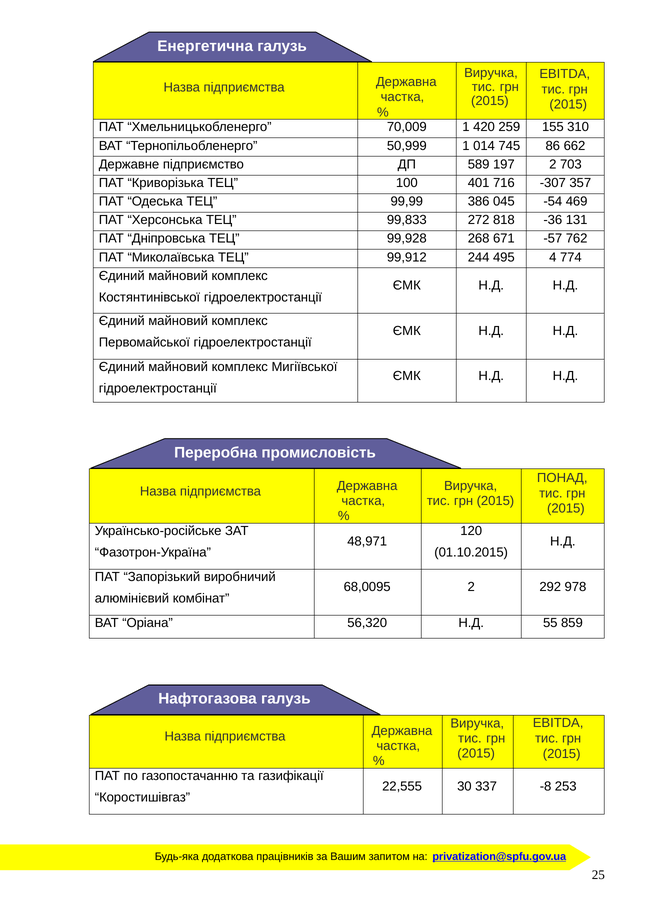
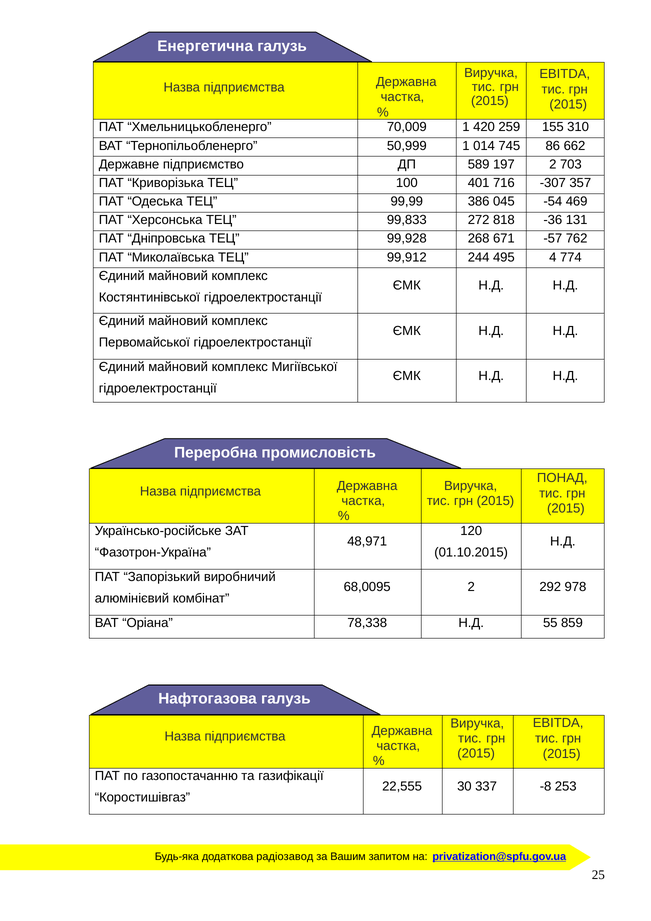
56,320: 56,320 -> 78,338
працівників: працівників -> радіозавод
